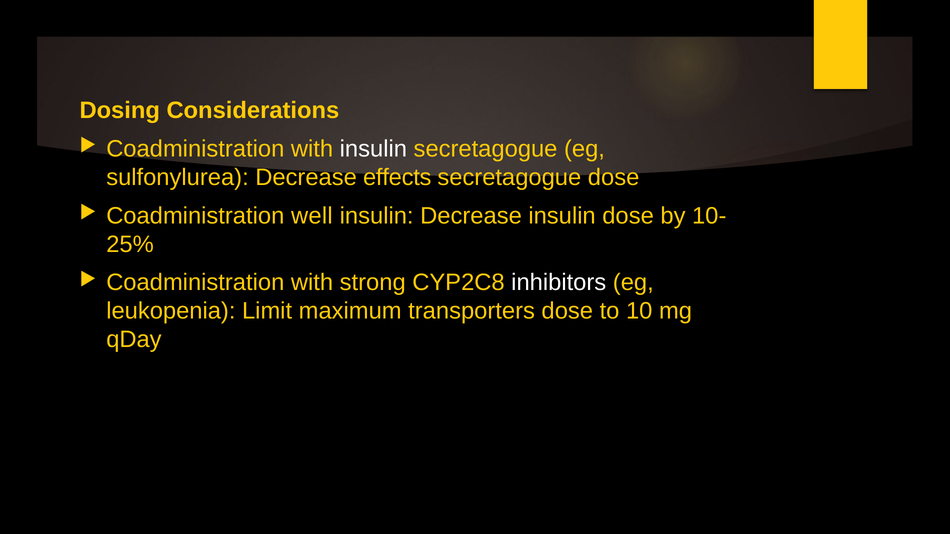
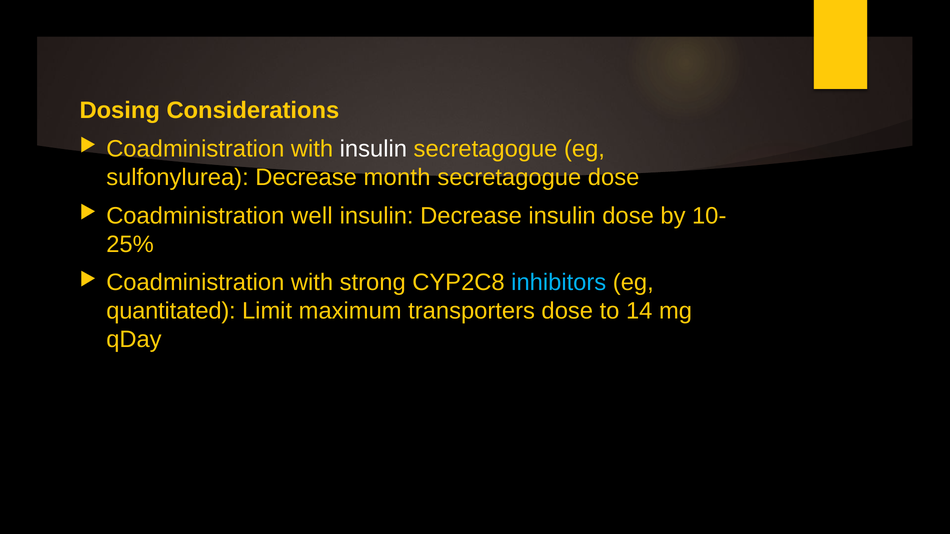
effects: effects -> month
inhibitors colour: white -> light blue
leukopenia: leukopenia -> quantitated
10: 10 -> 14
